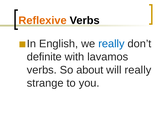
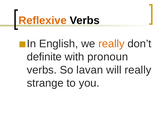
really at (111, 44) colour: blue -> orange
lavamos: lavamos -> pronoun
about: about -> lavan
